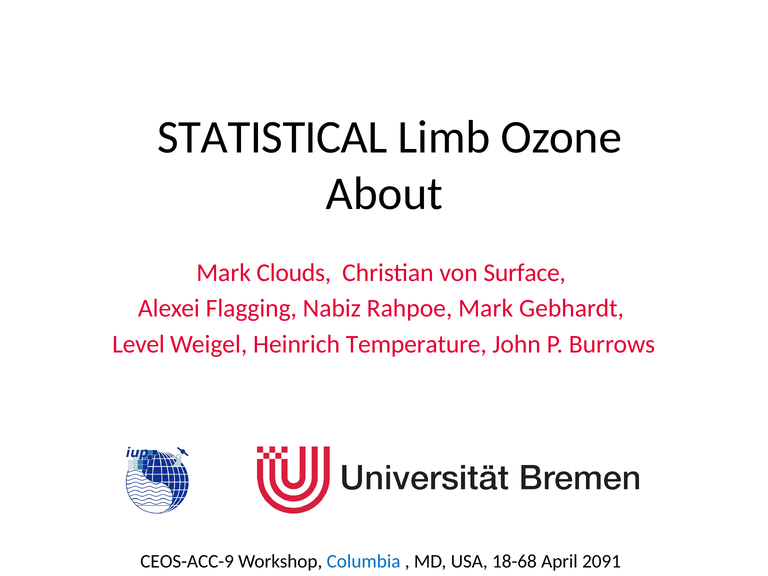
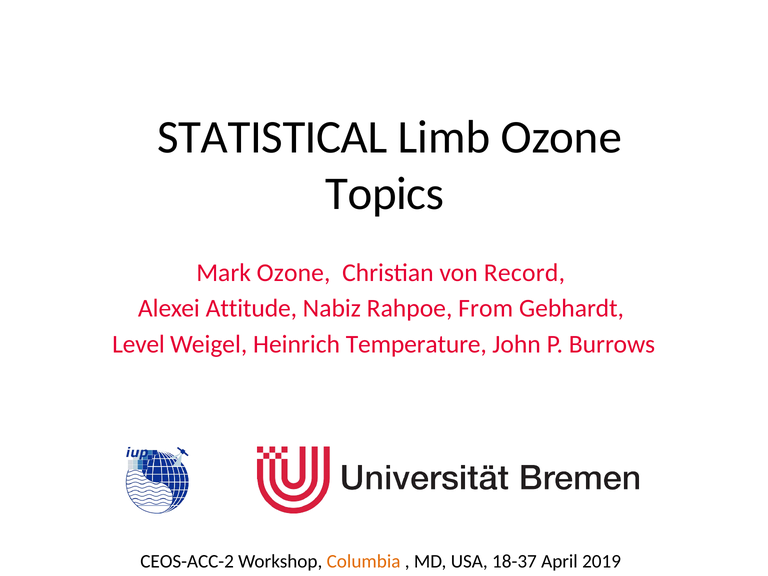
About: About -> Topics
Mark Clouds: Clouds -> Ozone
Surface: Surface -> Record
Flagging: Flagging -> Attitude
Rahpoe Mark: Mark -> From
CEOS-ACC-9: CEOS-ACC-9 -> CEOS-ACC-2
Columbia colour: blue -> orange
18-68: 18-68 -> 18-37
2091: 2091 -> 2019
